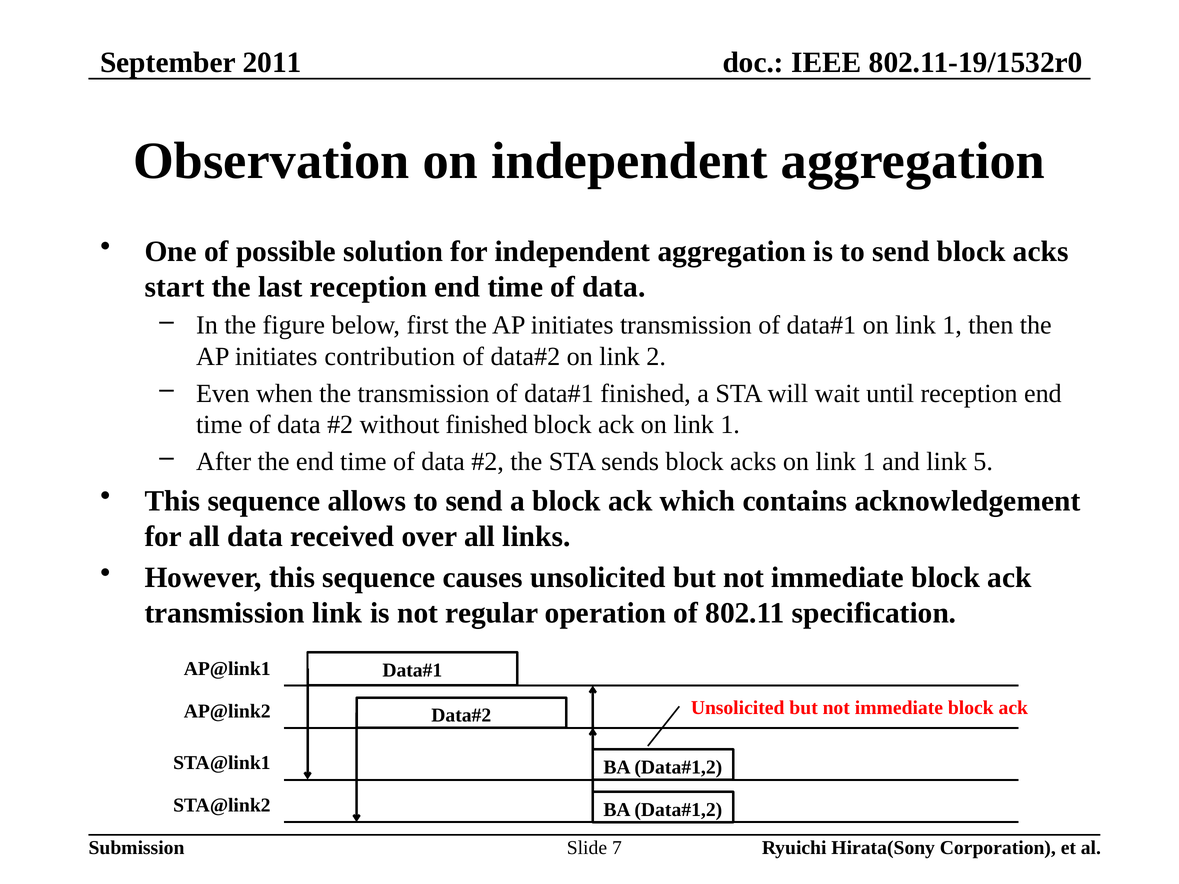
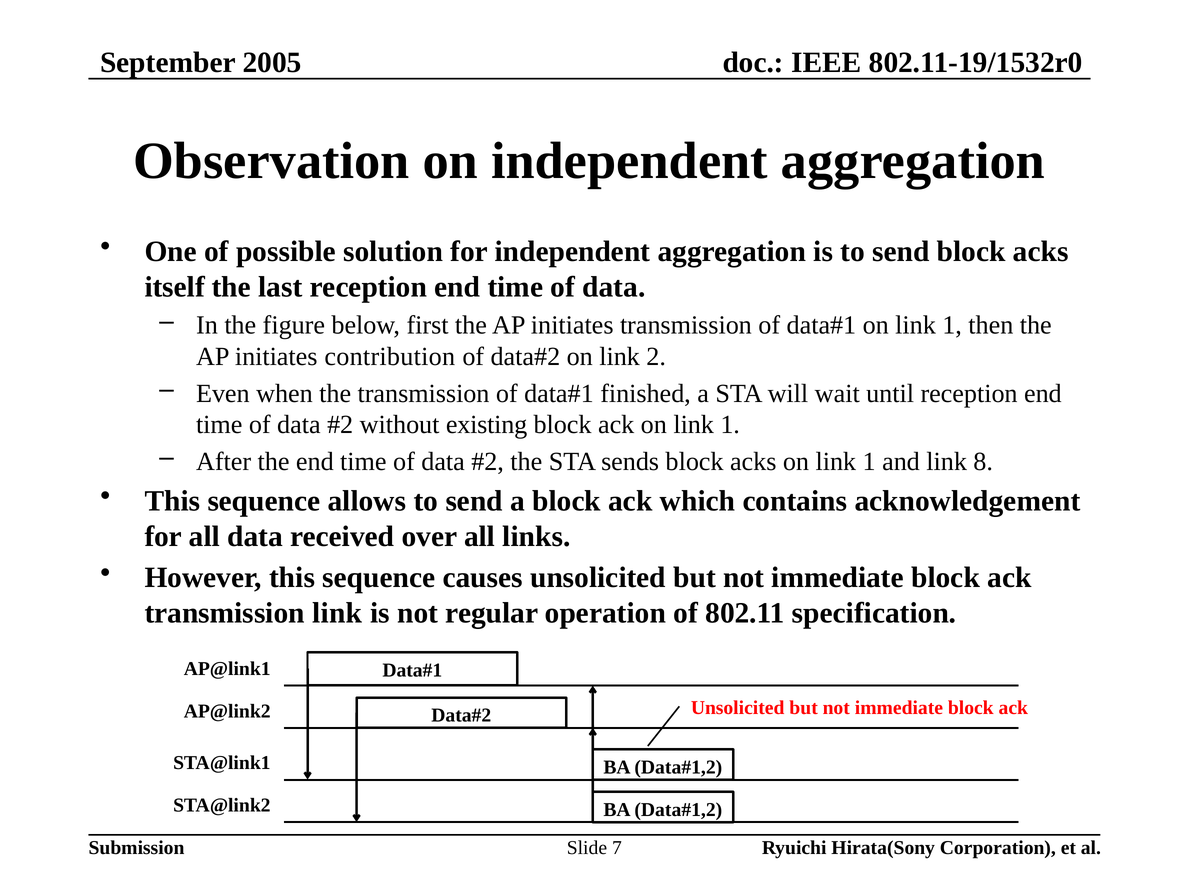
2011: 2011 -> 2005
start: start -> itself
without finished: finished -> existing
5: 5 -> 8
